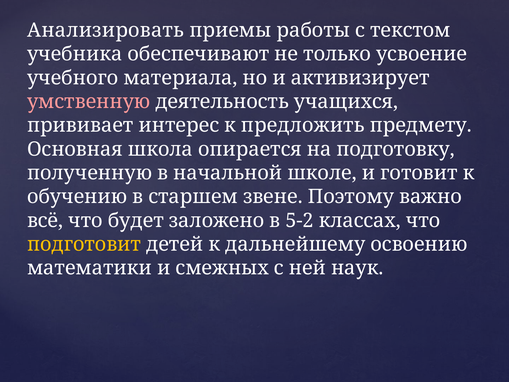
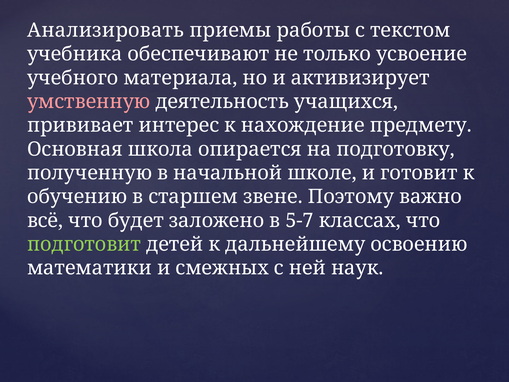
предложить: предложить -> нахождение
5-2: 5-2 -> 5-7
подготовит colour: yellow -> light green
